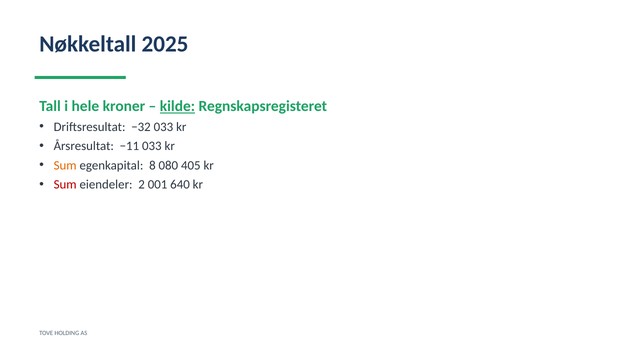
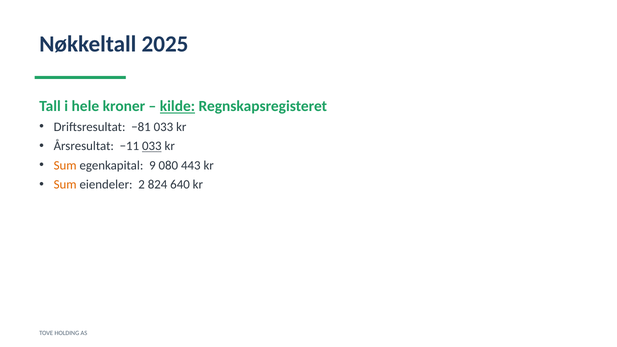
−32: −32 -> −81
033 at (152, 146) underline: none -> present
8: 8 -> 9
405: 405 -> 443
Sum at (65, 185) colour: red -> orange
001: 001 -> 824
